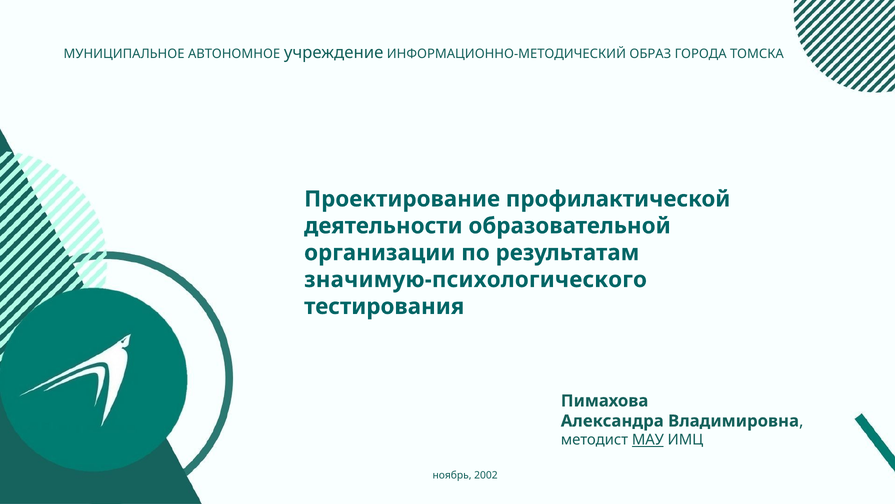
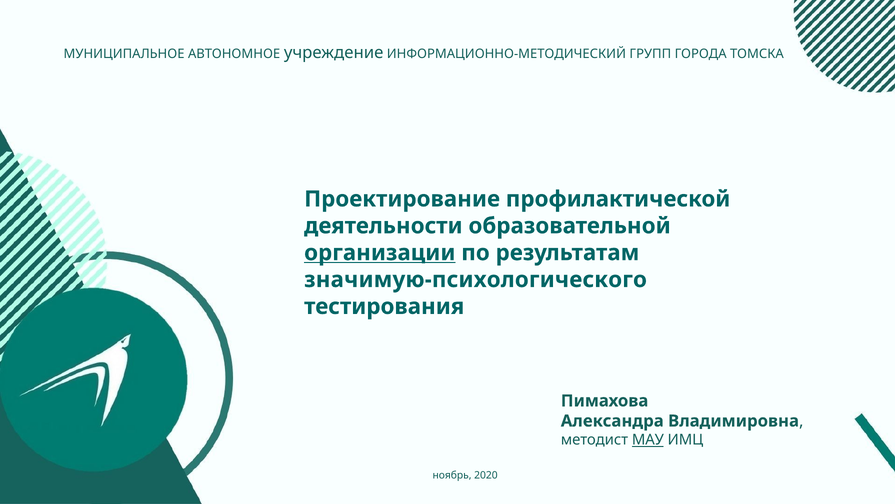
ОБРАЗ: ОБРАЗ -> ГРУПП
организации underline: none -> present
2002: 2002 -> 2020
